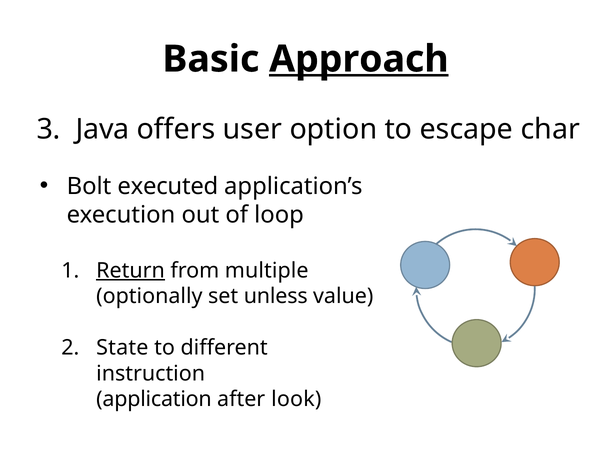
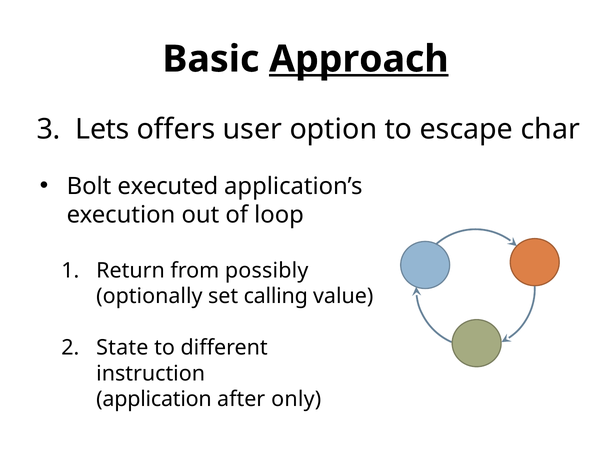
Java: Java -> Lets
Return underline: present -> none
multiple: multiple -> possibly
unless: unless -> calling
look: look -> only
